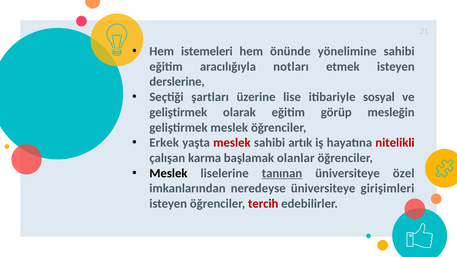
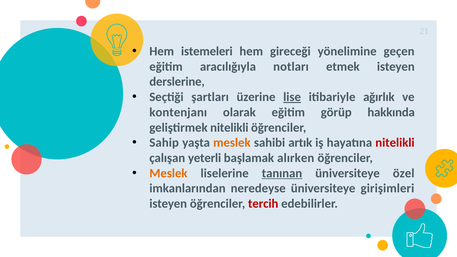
önünde: önünde -> gireceği
yönelimine sahibi: sahibi -> geçen
lise underline: none -> present
sosyal: sosyal -> ağırlık
geliştirmek at (178, 112): geliştirmek -> kontenjanı
mesleğin: mesleğin -> hakkında
geliştirmek meslek: meslek -> nitelikli
Erkek: Erkek -> Sahip
meslek at (232, 143) colour: red -> orange
karma: karma -> yeterli
olanlar: olanlar -> alırken
Meslek at (168, 173) colour: black -> orange
